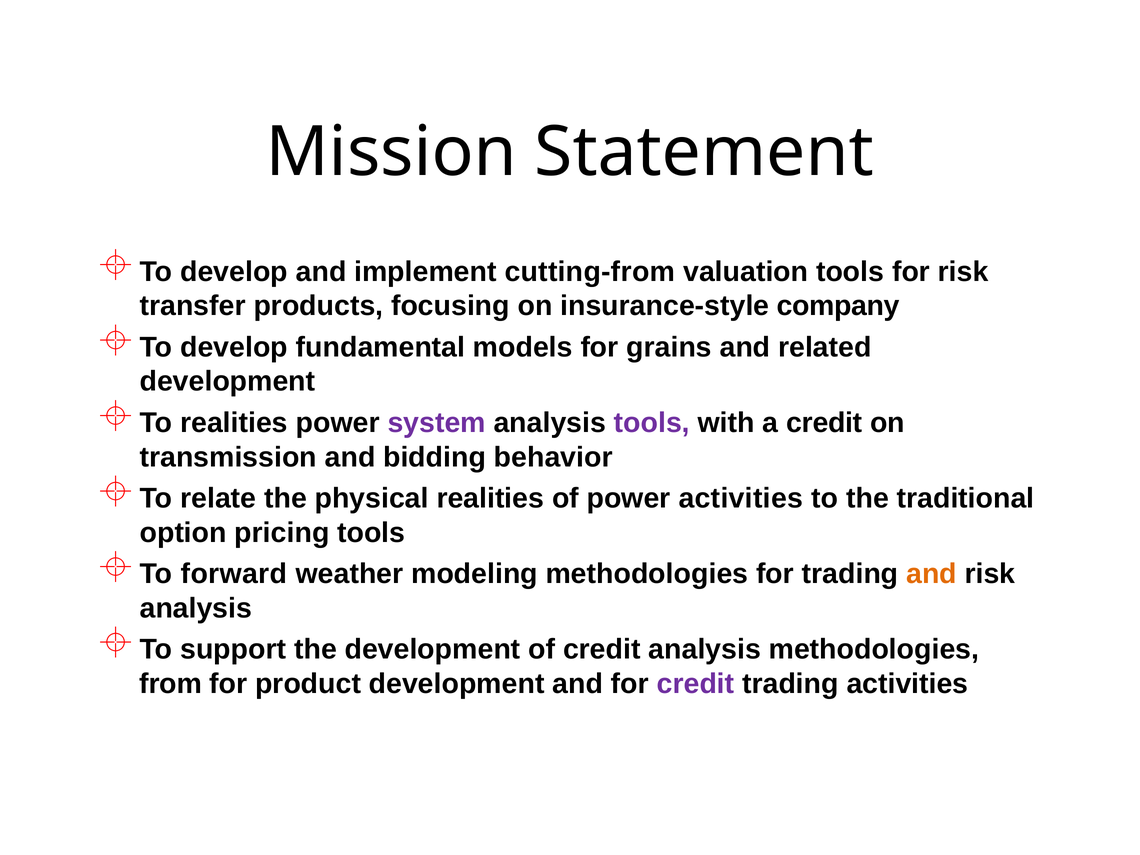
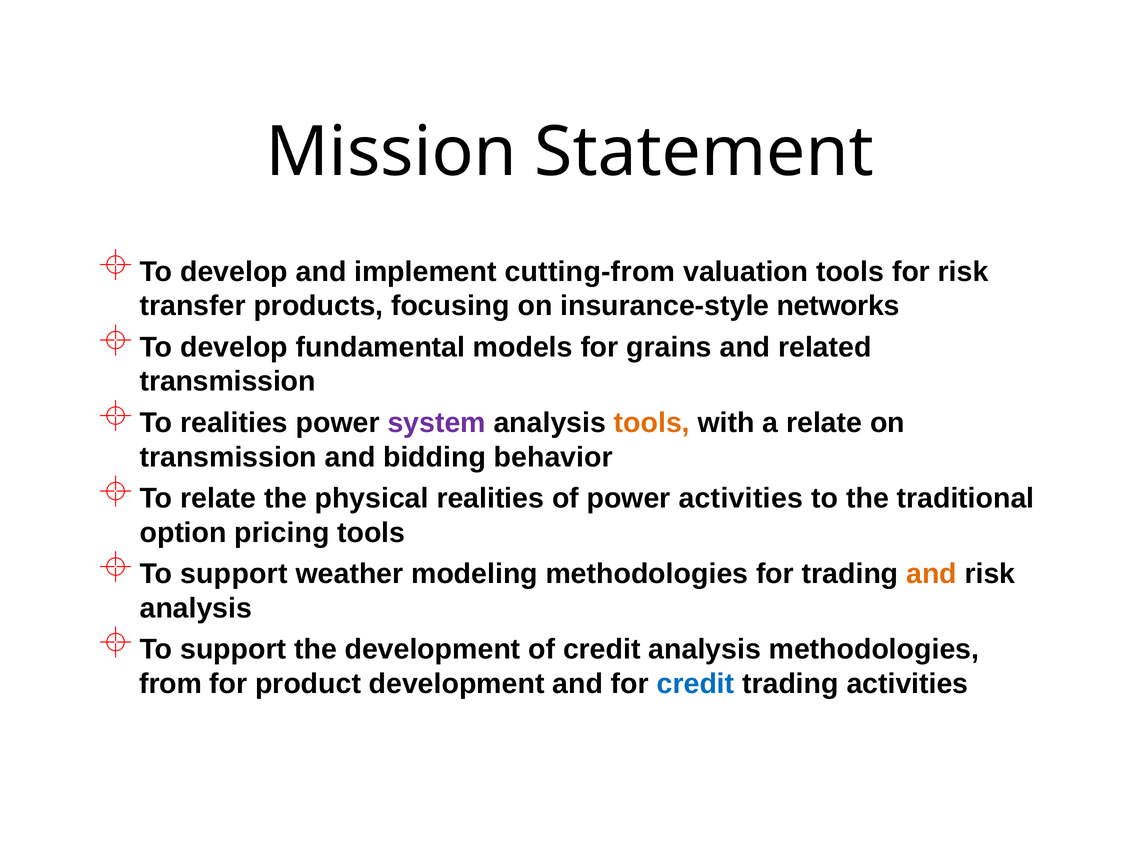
company: company -> networks
development at (228, 382): development -> transmission
tools at (652, 423) colour: purple -> orange
a credit: credit -> relate
forward at (234, 574): forward -> support
credit at (696, 684) colour: purple -> blue
